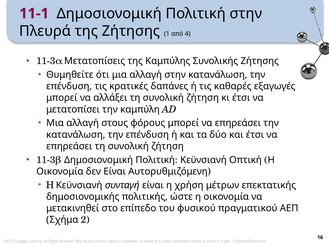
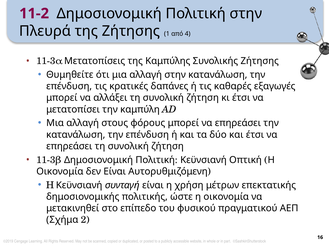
11-1: 11-1 -> 11-2
